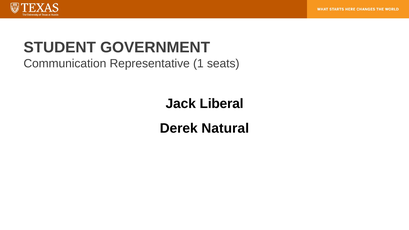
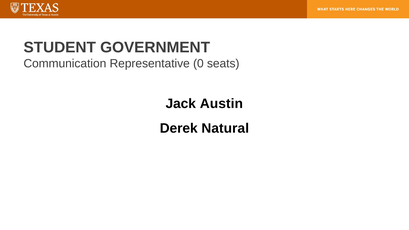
1: 1 -> 0
Liberal: Liberal -> Austin
